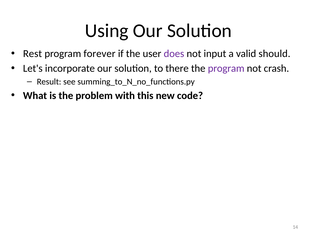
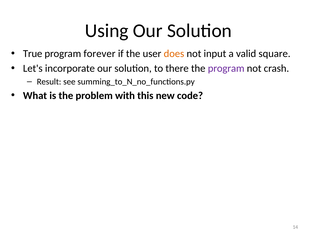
Rest: Rest -> True
does colour: purple -> orange
should: should -> square
